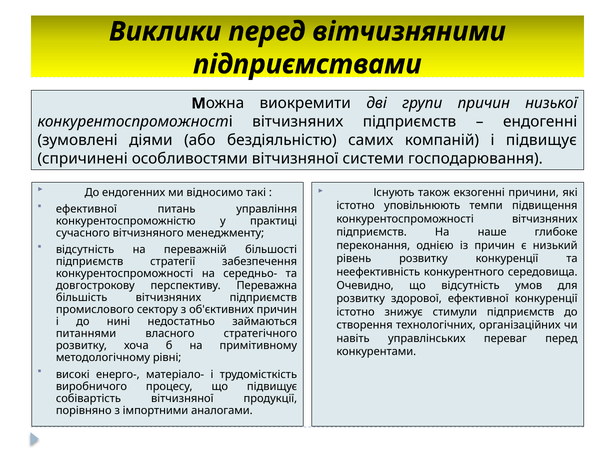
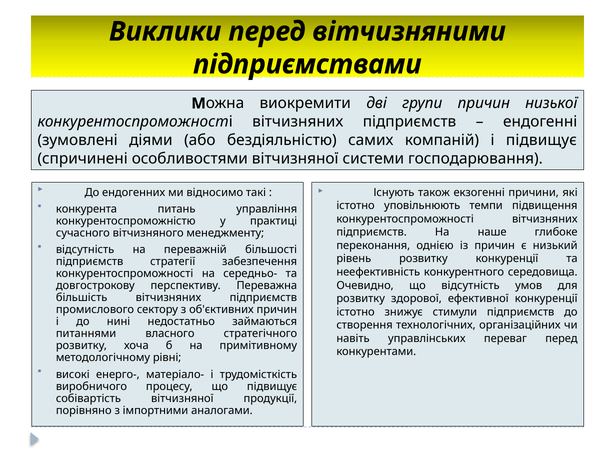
ефективної at (86, 209): ефективної -> конкурента
